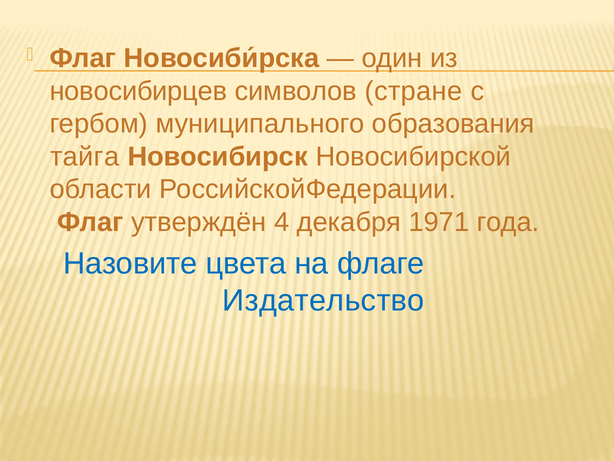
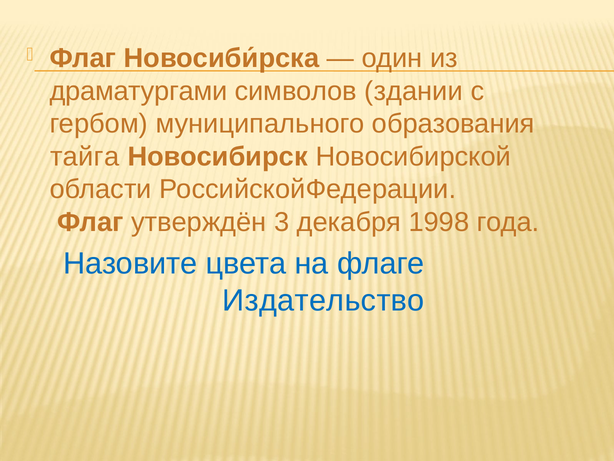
новосибирцев: новосибирцев -> драматургами
стране: стране -> здании
4: 4 -> 3
1971: 1971 -> 1998
